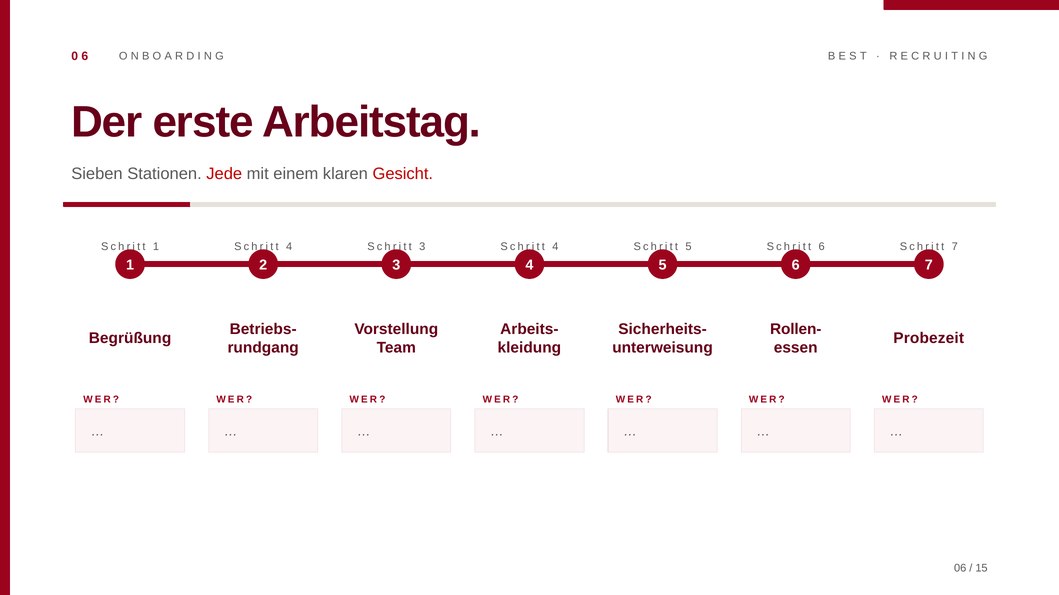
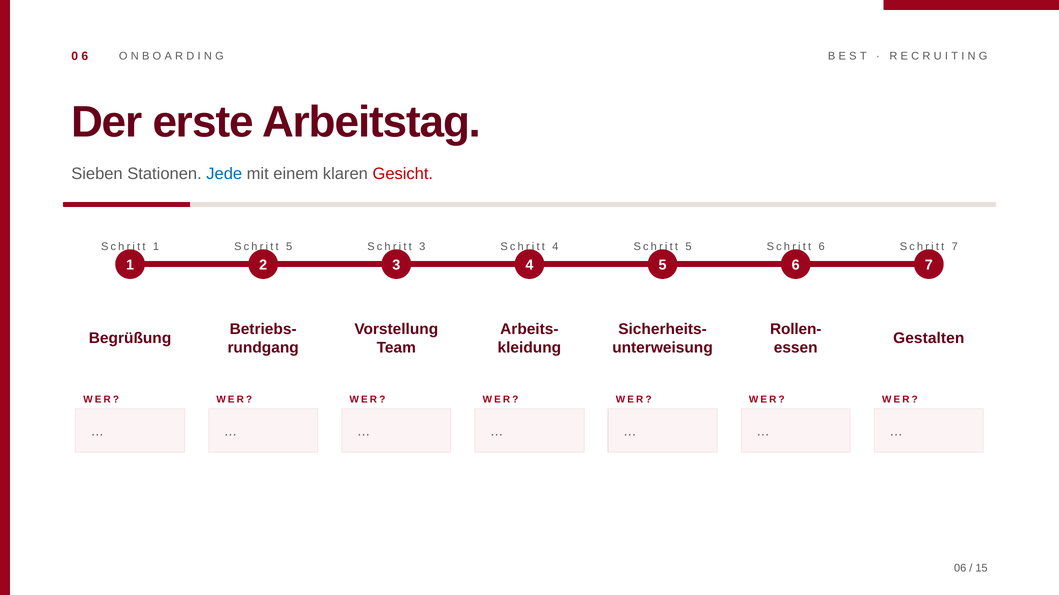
Jede colour: red -> blue
4 at (289, 247): 4 -> 5
Probezeit: Probezeit -> Gestalten
